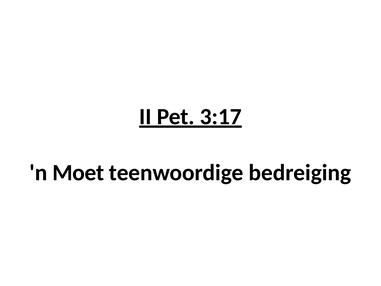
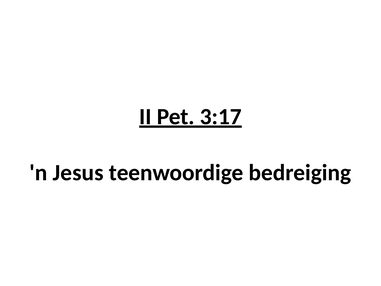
Moet: Moet -> Jesus
